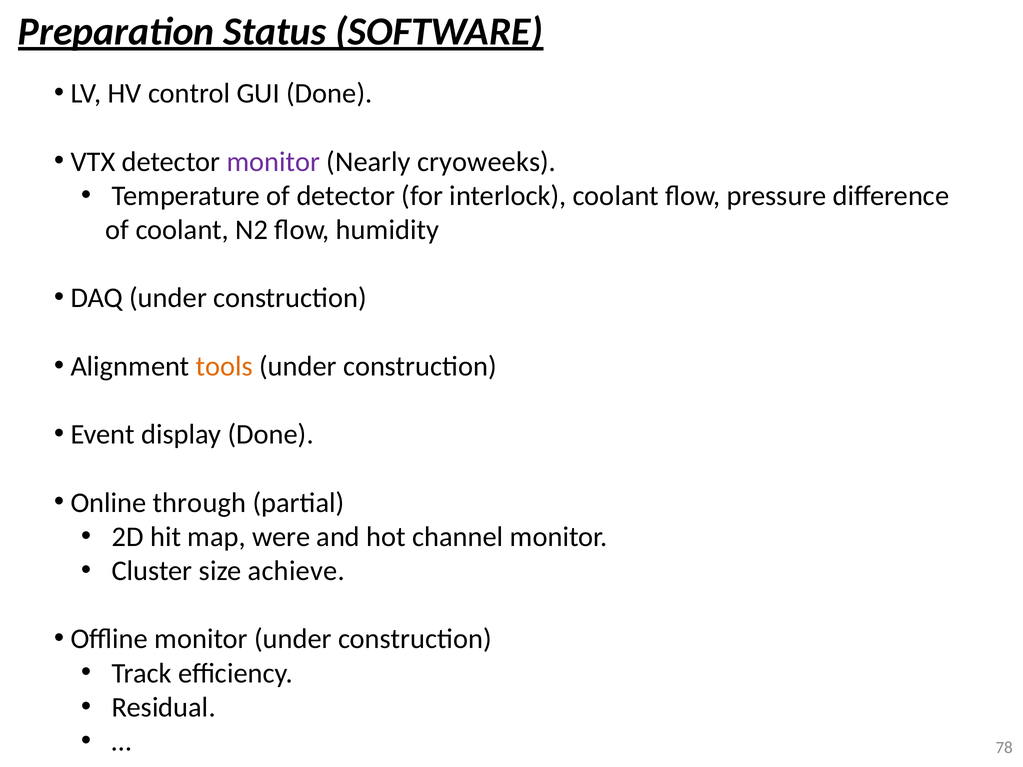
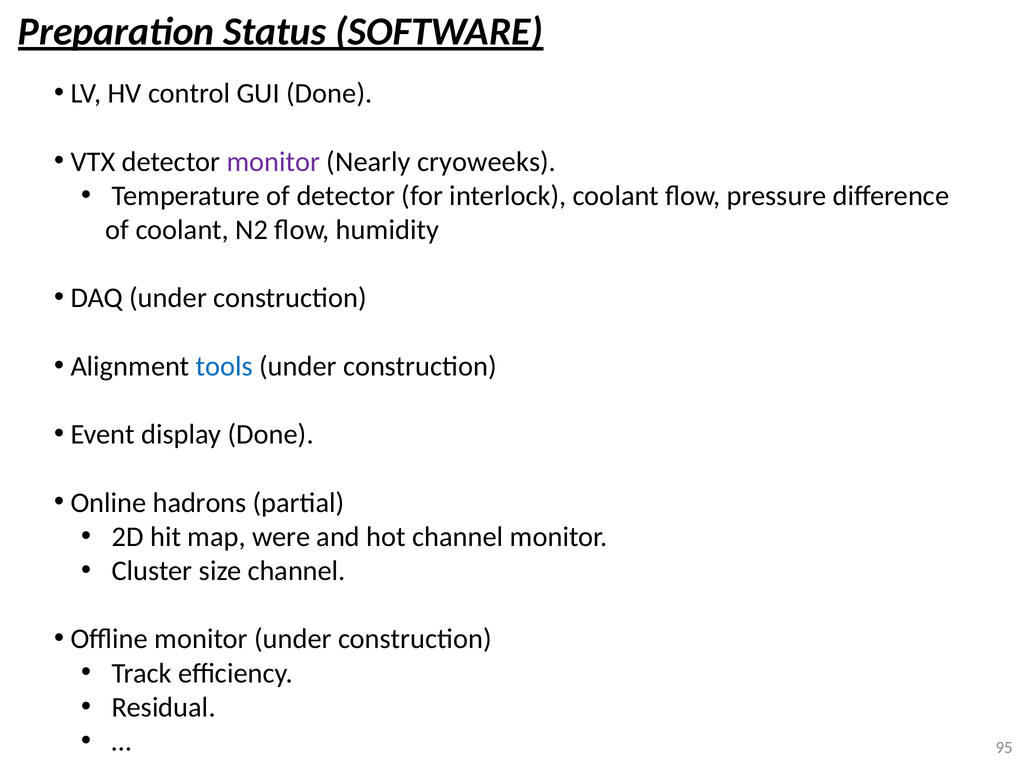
tools colour: orange -> blue
through: through -> hadrons
size achieve: achieve -> channel
78: 78 -> 95
